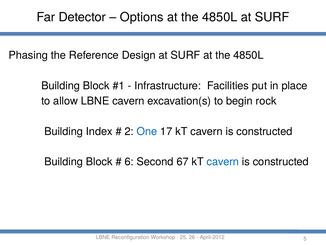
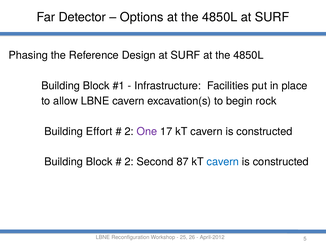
Index: Index -> Effort
One colour: blue -> purple
6 at (129, 162): 6 -> 2
67: 67 -> 87
